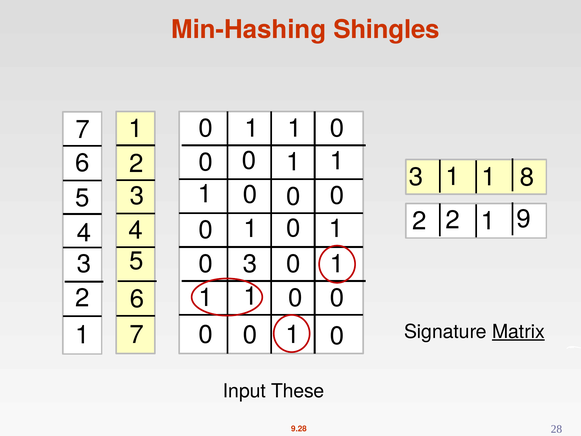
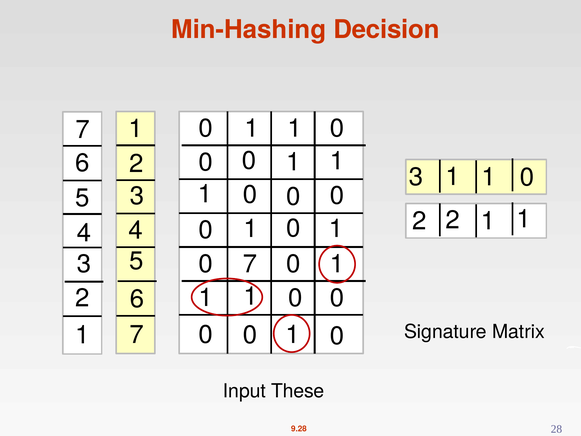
Shingles: Shingles -> Decision
1 8: 8 -> 0
2 9: 9 -> 1
0 3: 3 -> 7
Matrix underline: present -> none
